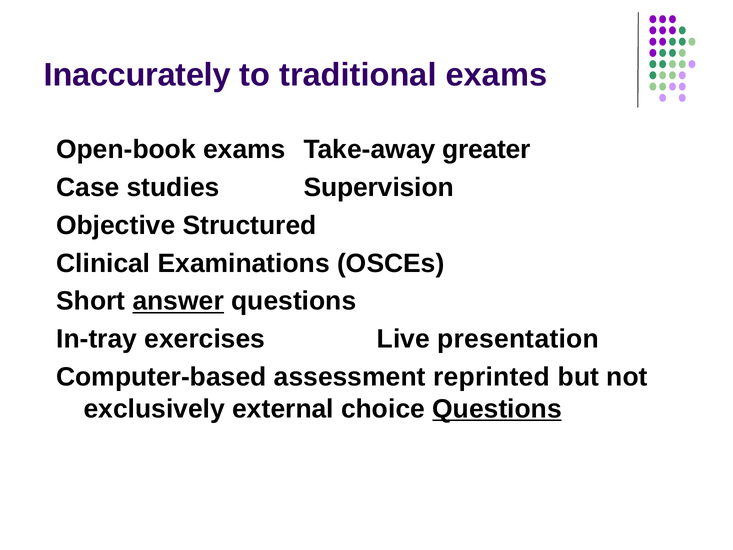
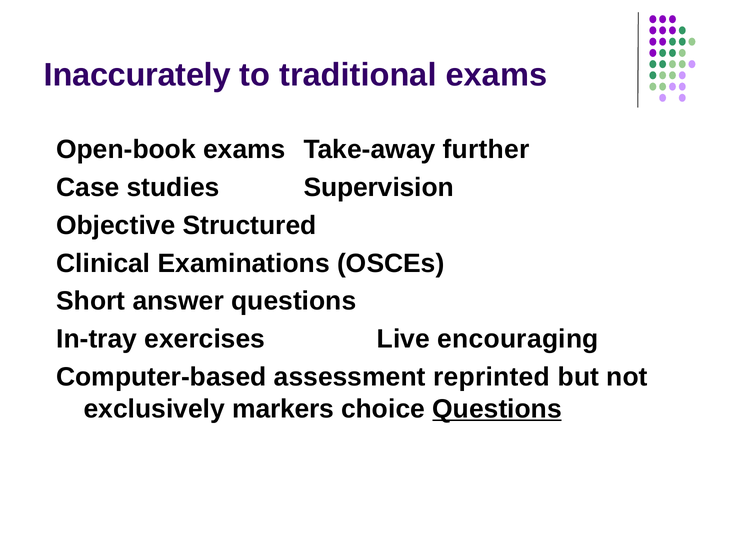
greater: greater -> further
answer underline: present -> none
presentation: presentation -> encouraging
external: external -> markers
